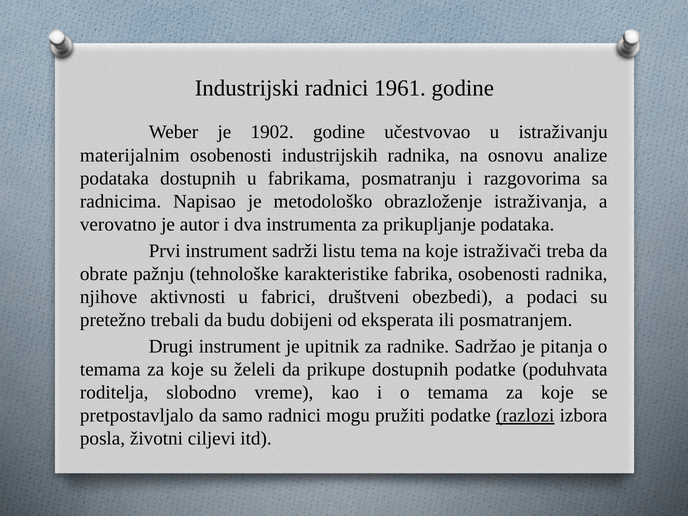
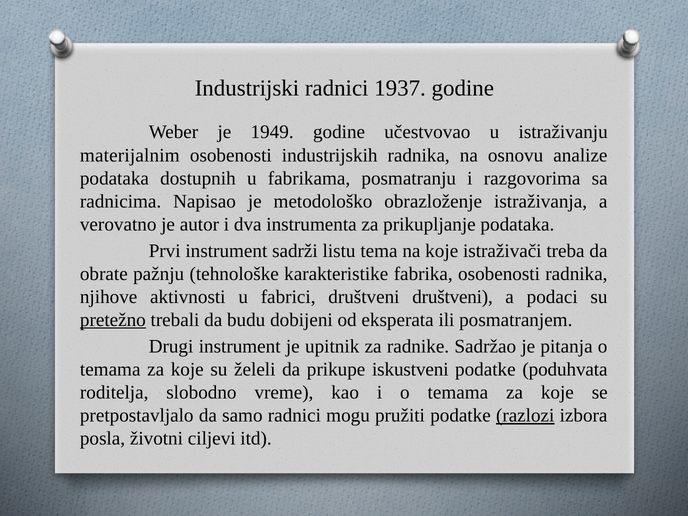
1961: 1961 -> 1937
1902: 1902 -> 1949
društveni obezbedi: obezbedi -> društveni
pretežno underline: none -> present
prikupe dostupnih: dostupnih -> iskustveni
